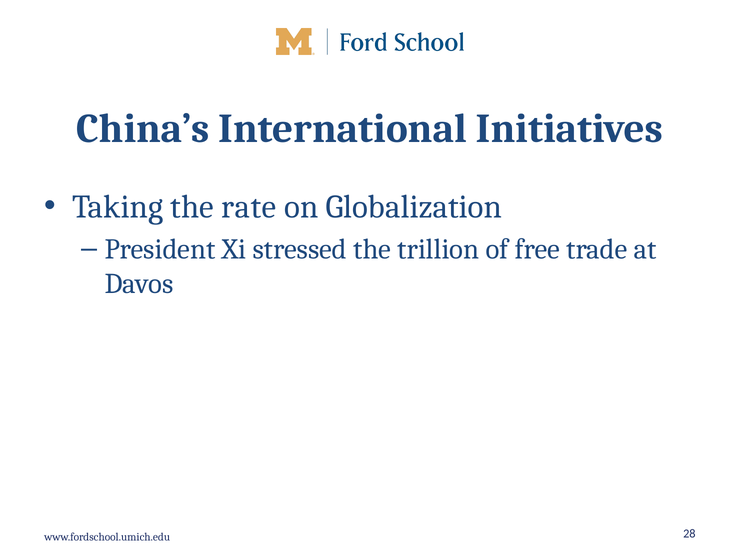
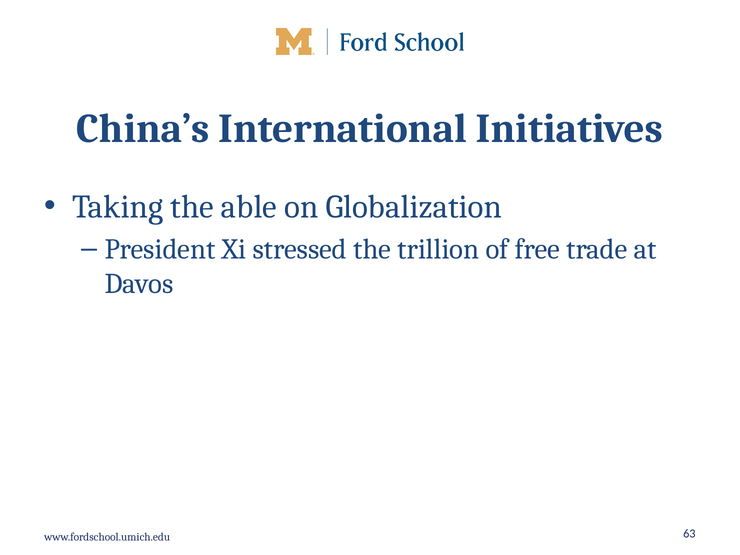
rate: rate -> able
28: 28 -> 63
